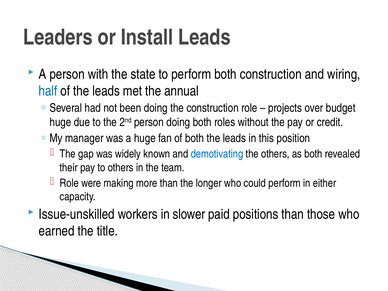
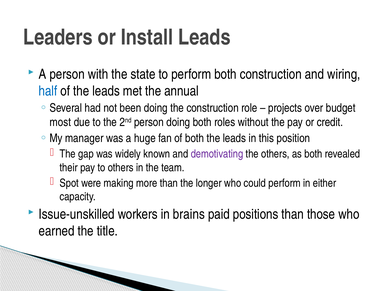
huge at (60, 122): huge -> most
demotivating colour: blue -> purple
Role at (69, 183): Role -> Spot
slower: slower -> brains
